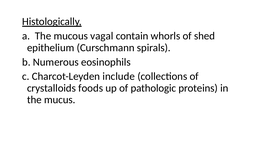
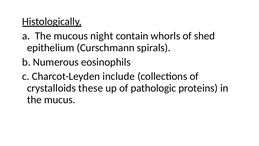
vagal: vagal -> night
foods: foods -> these
